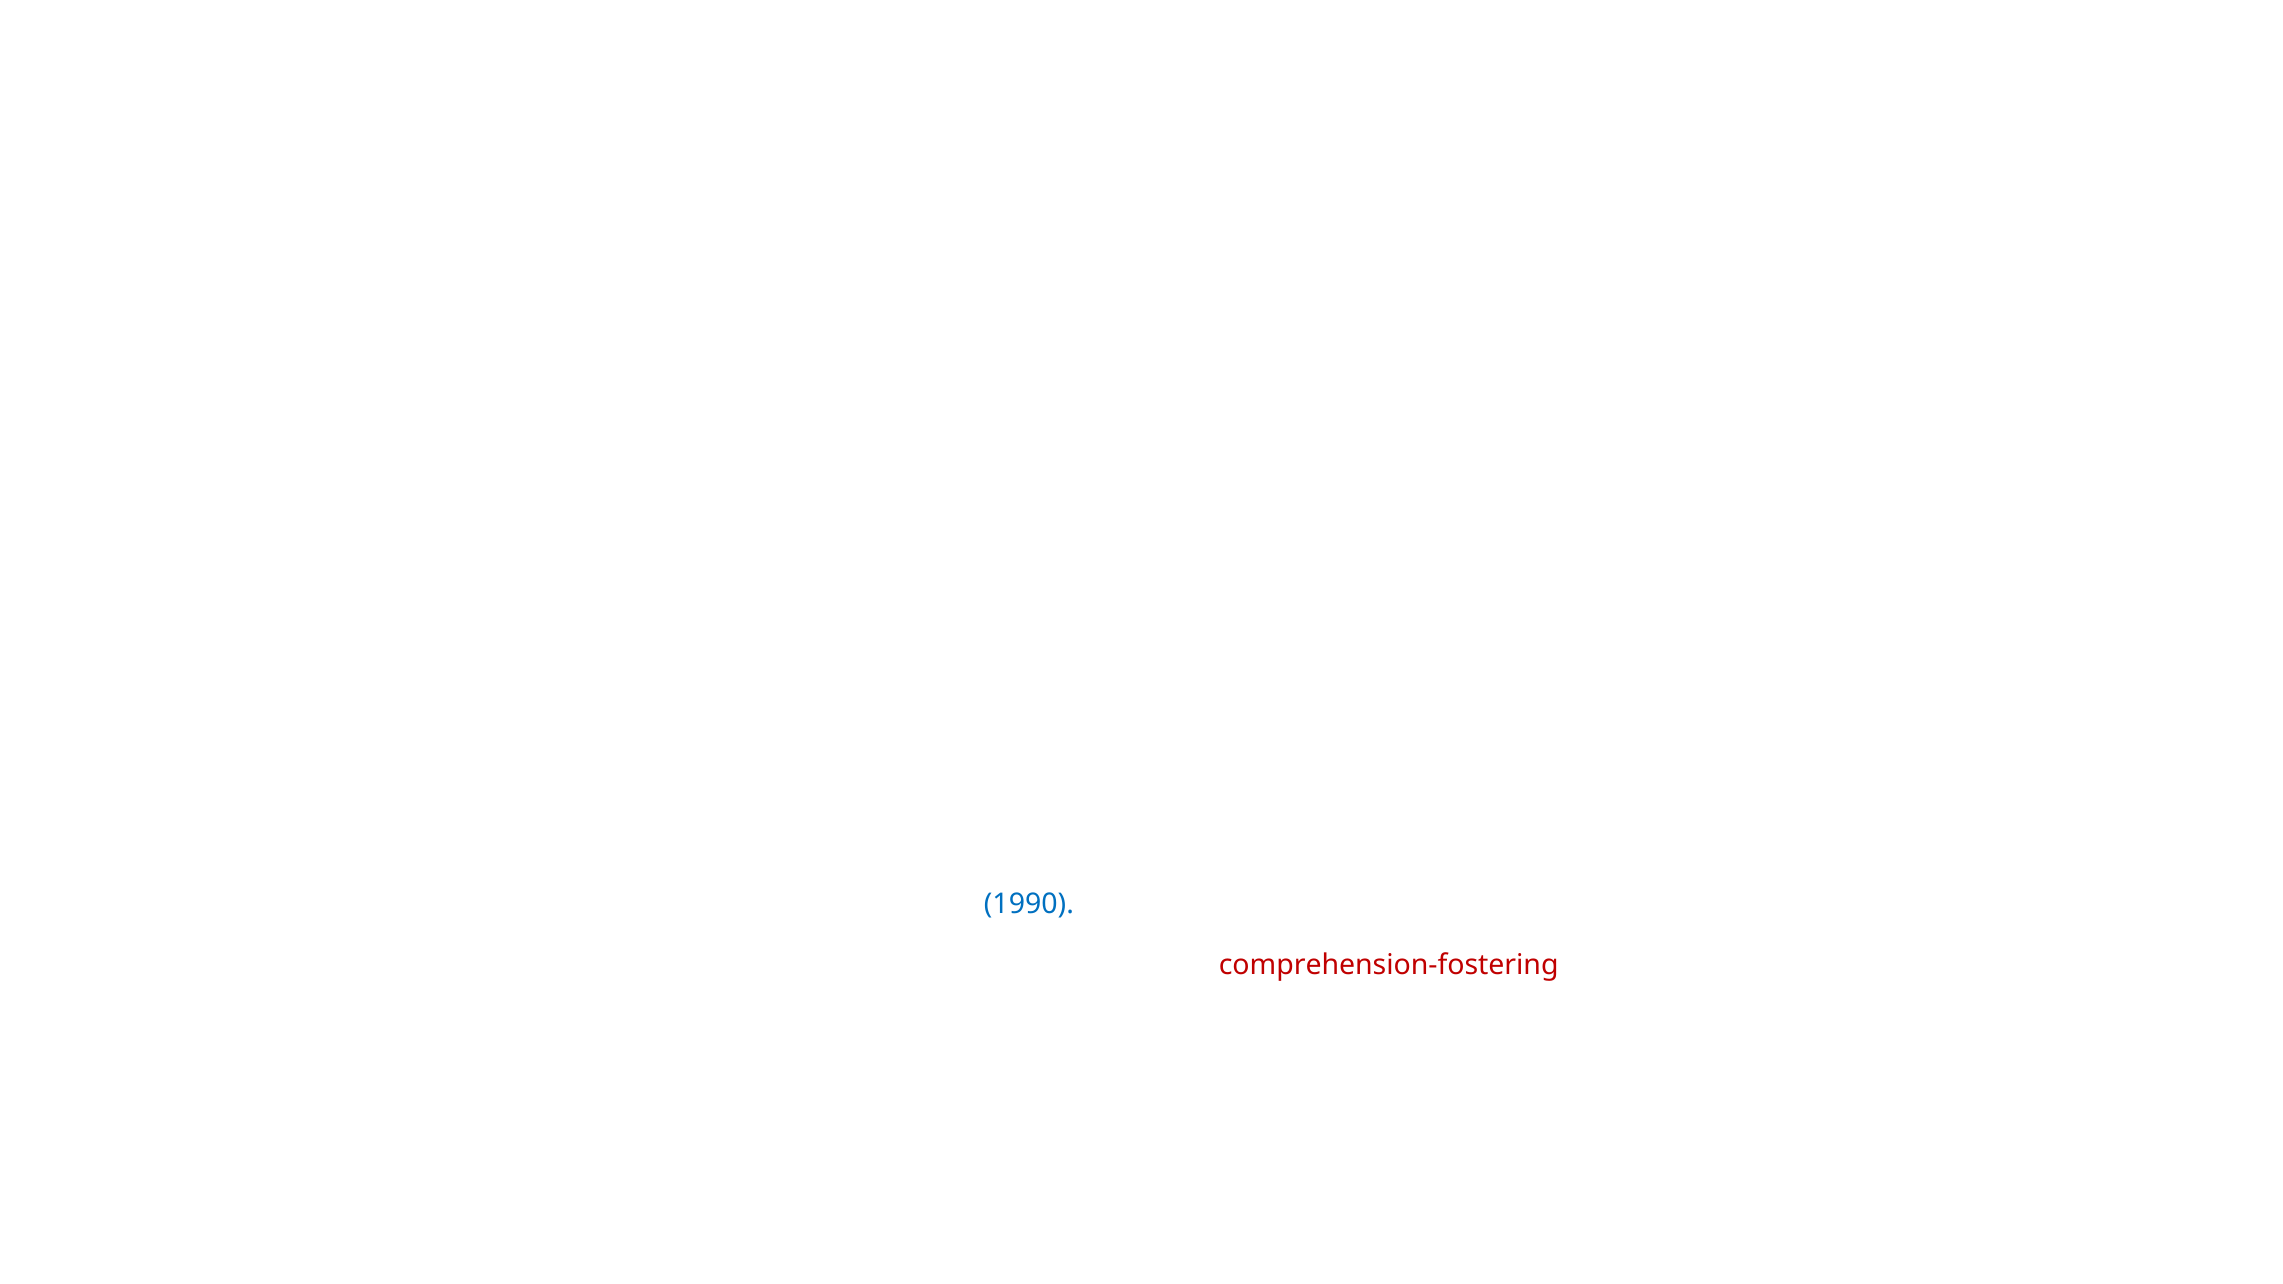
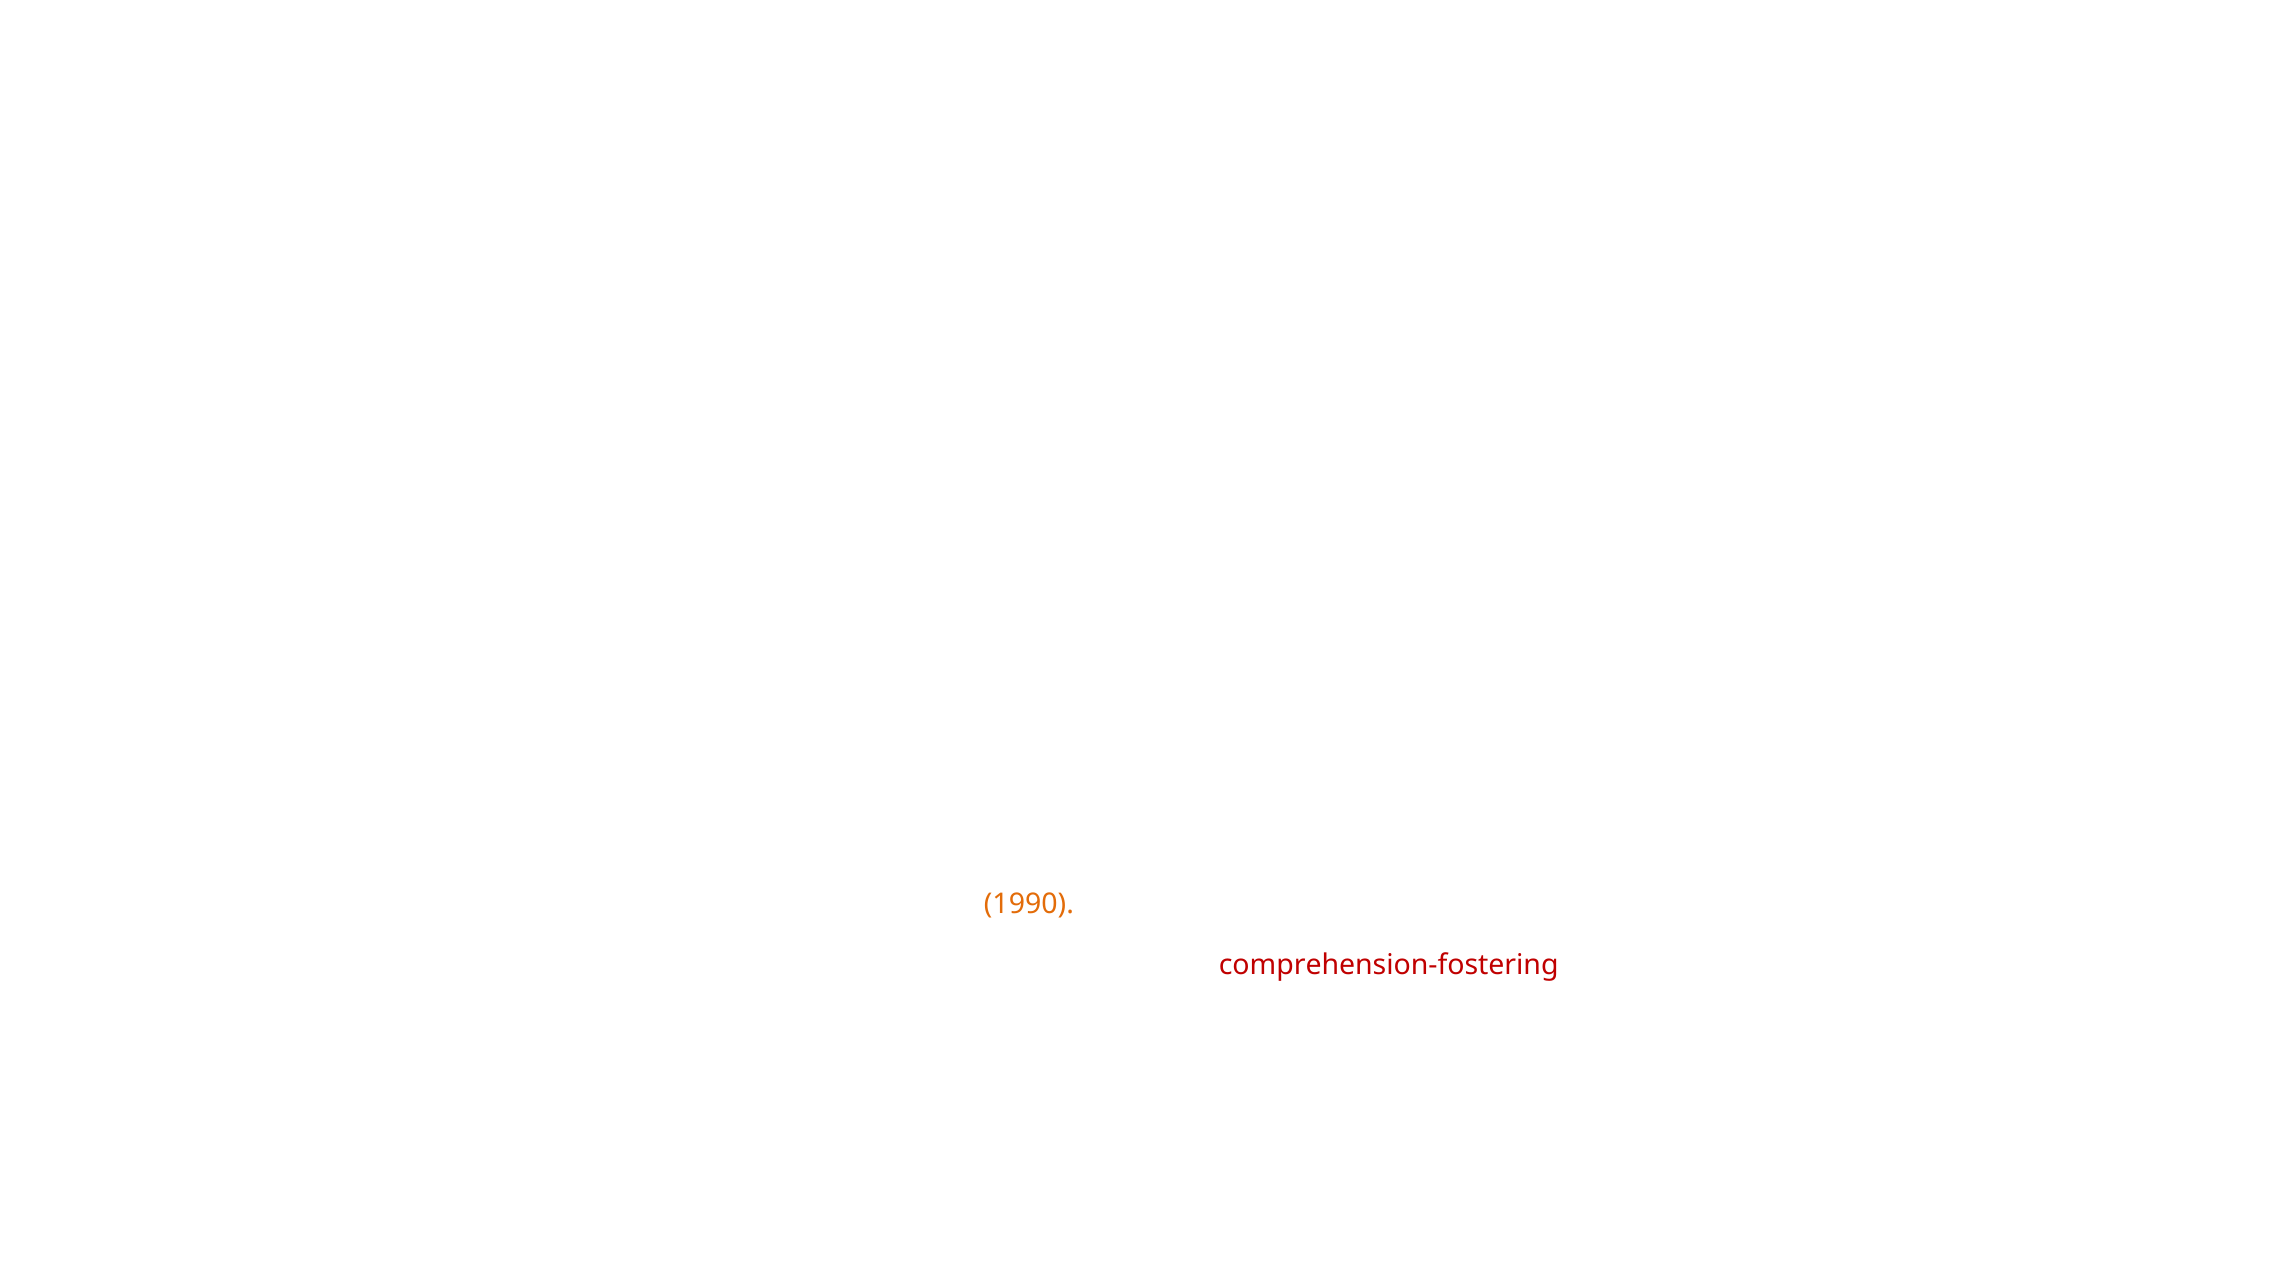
1990 colour: blue -> orange
